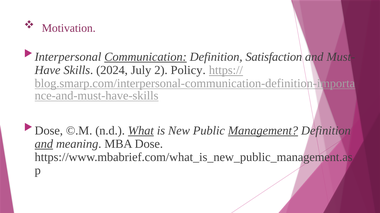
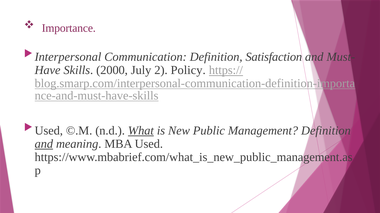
Motivation: Motivation -> Importance
Communication underline: present -> none
2024: 2024 -> 2000
Dose at (49, 131): Dose -> Used
Management underline: present -> none
MBA Dose: Dose -> Used
